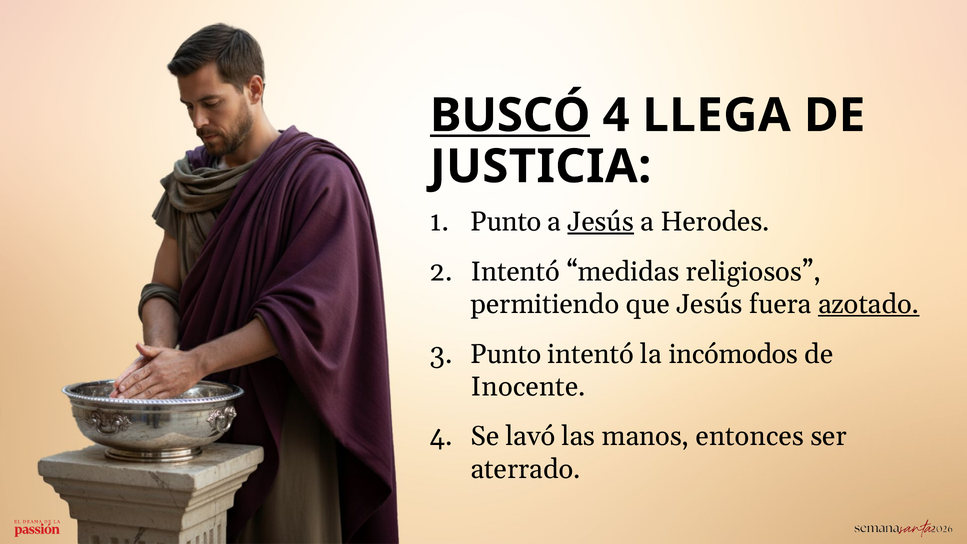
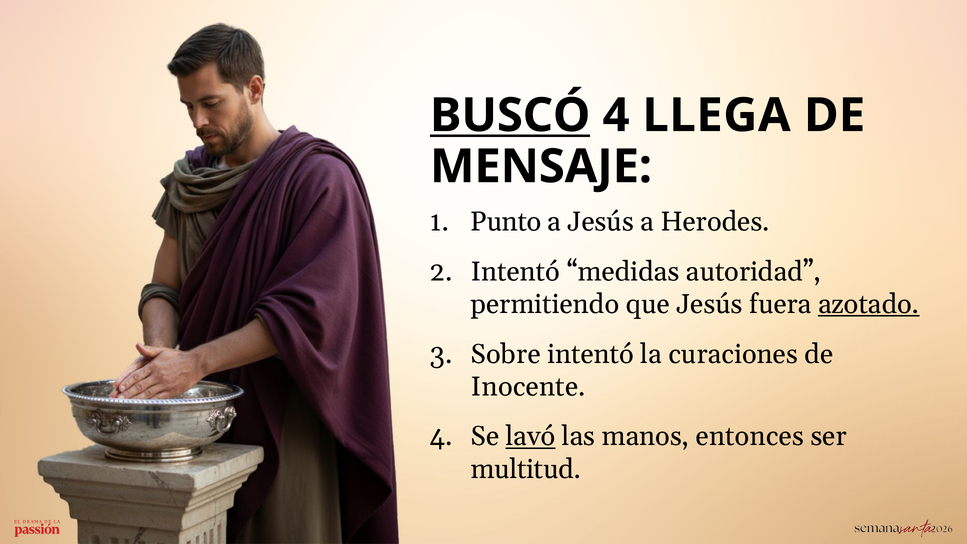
JUSTICIA: JUSTICIA -> MENSAJE
Jesús at (601, 222) underline: present -> none
religiosos: religiosos -> autoridad
Punto at (506, 354): Punto -> Sobre
incómodos: incómodos -> curaciones
lavó underline: none -> present
aterrado: aterrado -> multitud
